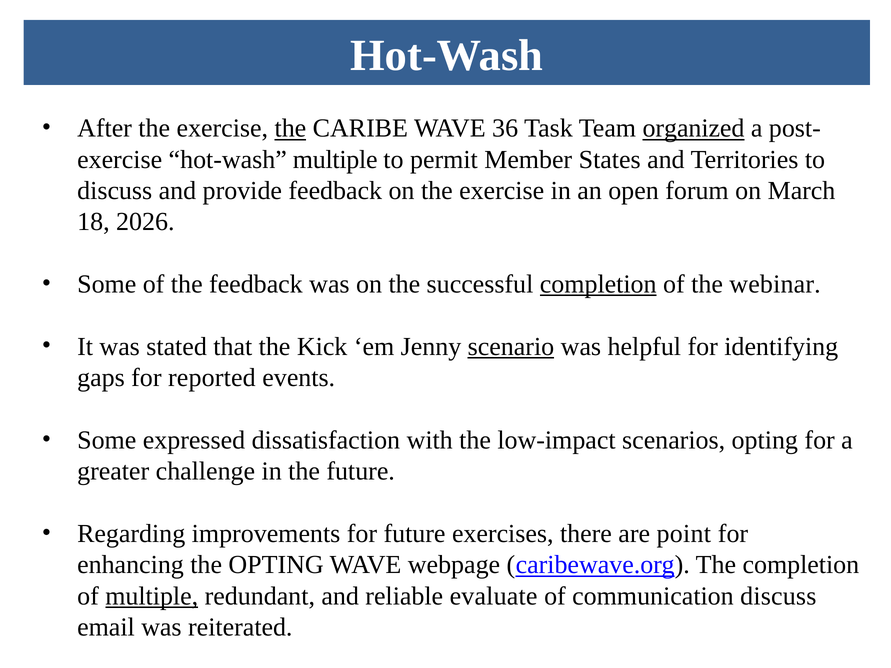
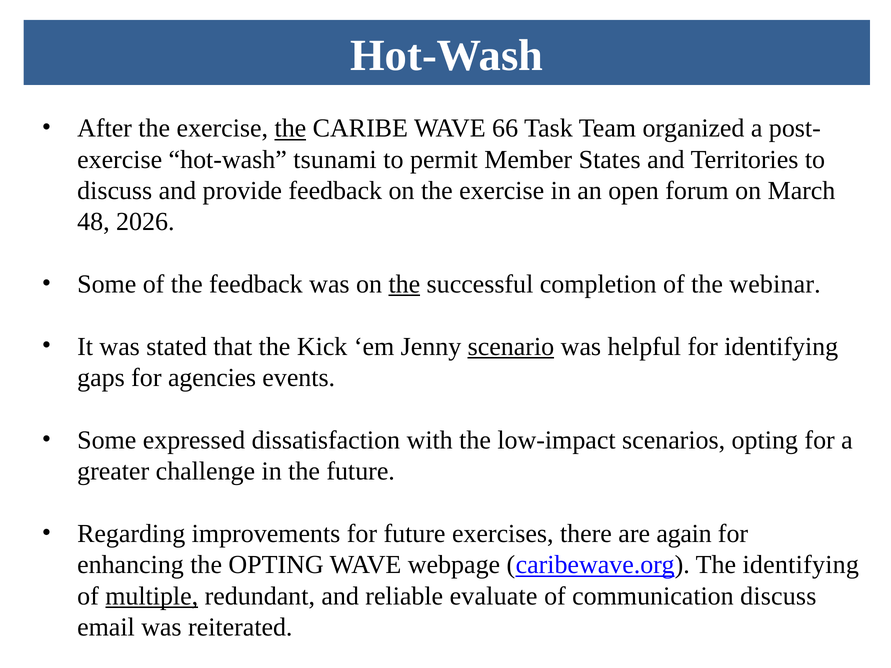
36: 36 -> 66
organized underline: present -> none
hot-wash multiple: multiple -> tsunami
18: 18 -> 48
the at (404, 284) underline: none -> present
completion at (598, 284) underline: present -> none
reported: reported -> agencies
point: point -> again
The completion: completion -> identifying
